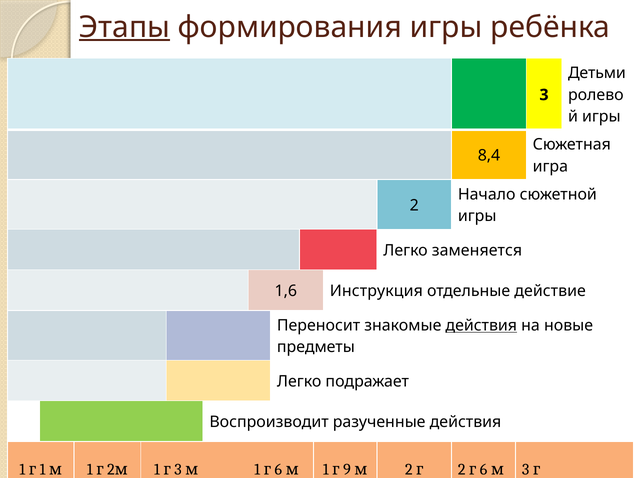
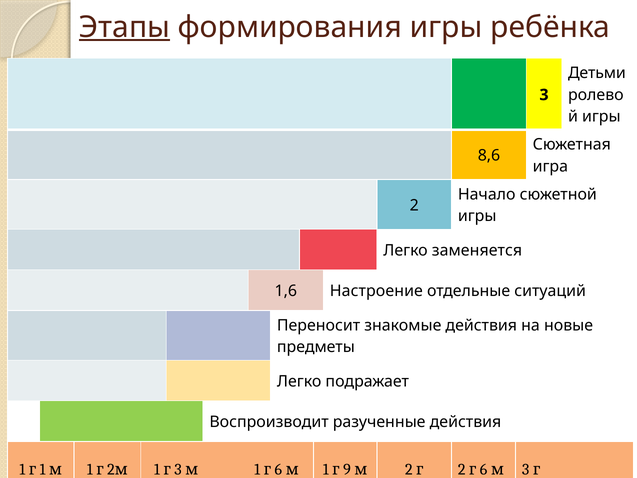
8,4: 8,4 -> 8,6
Инструкция: Инструкция -> Настроение
действие: действие -> ситуаций
действия at (481, 325) underline: present -> none
